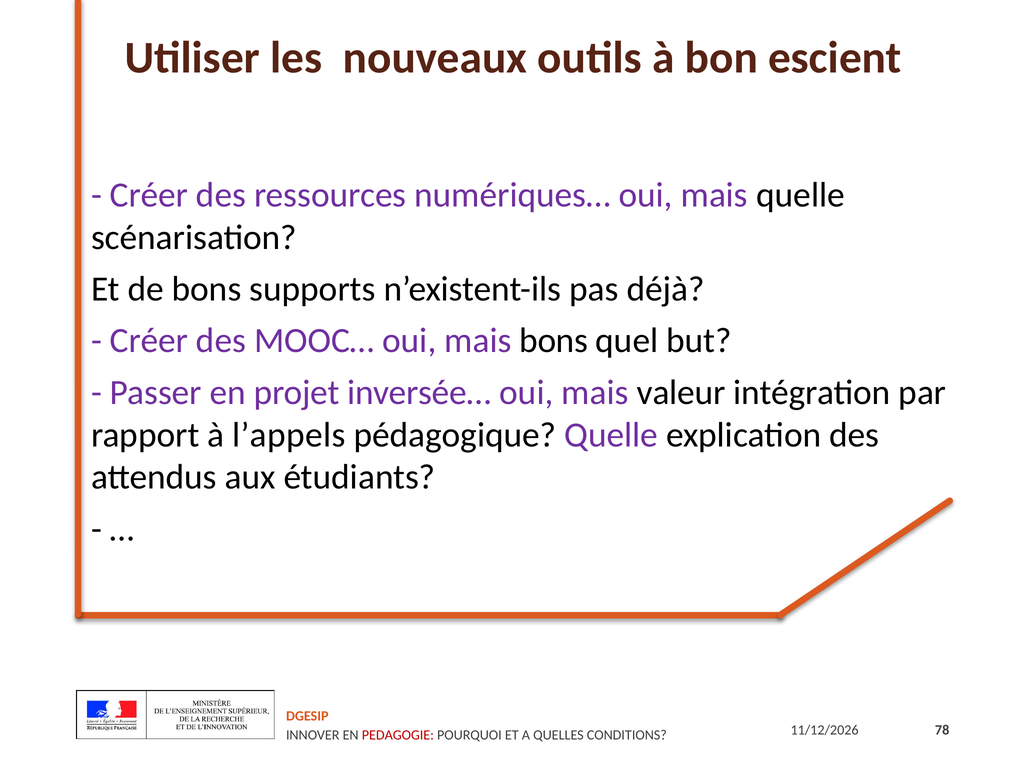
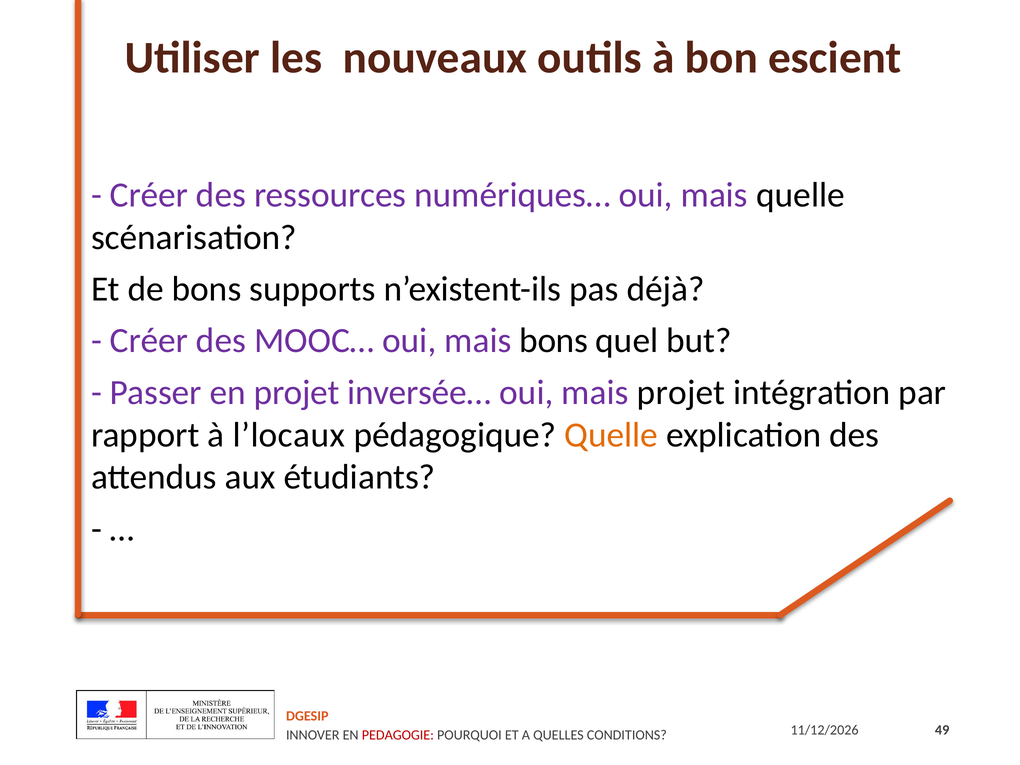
mais valeur: valeur -> projet
l’appels: l’appels -> l’locaux
Quelle at (611, 435) colour: purple -> orange
78: 78 -> 49
